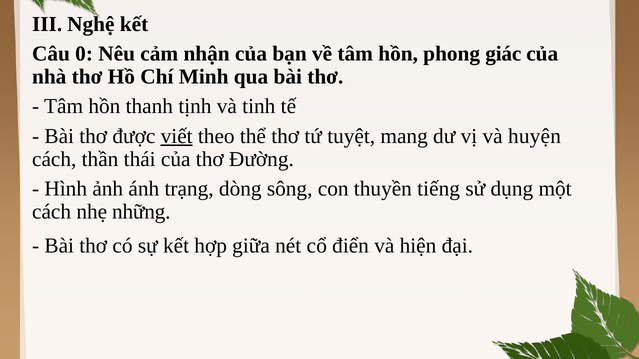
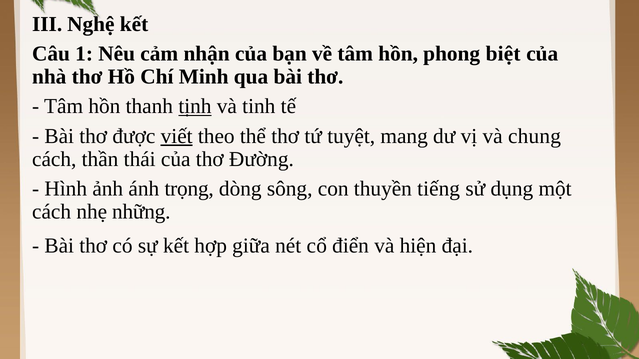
0: 0 -> 1
giác: giác -> biệt
tịnh underline: none -> present
huyện: huyện -> chung
trạng: trạng -> trọng
